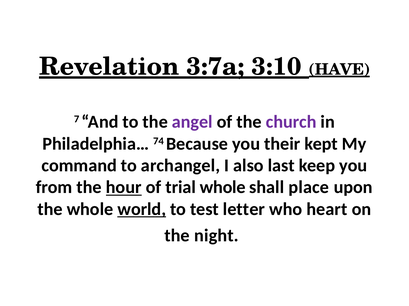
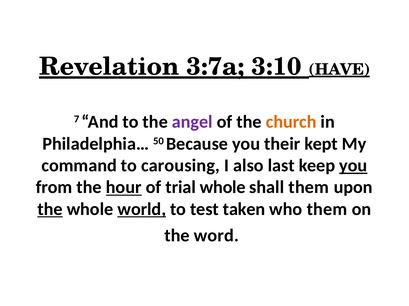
church colour: purple -> orange
74: 74 -> 50
archangel: archangel -> carousing
you at (353, 166) underline: none -> present
shall place: place -> them
the at (50, 210) underline: none -> present
letter: letter -> taken
who heart: heart -> them
night: night -> word
